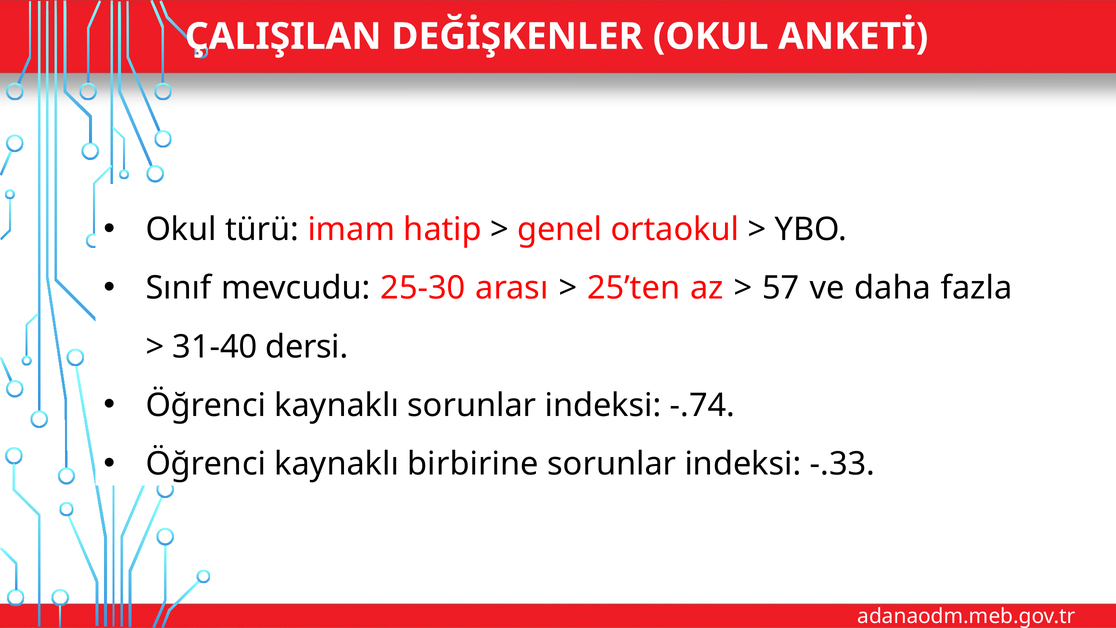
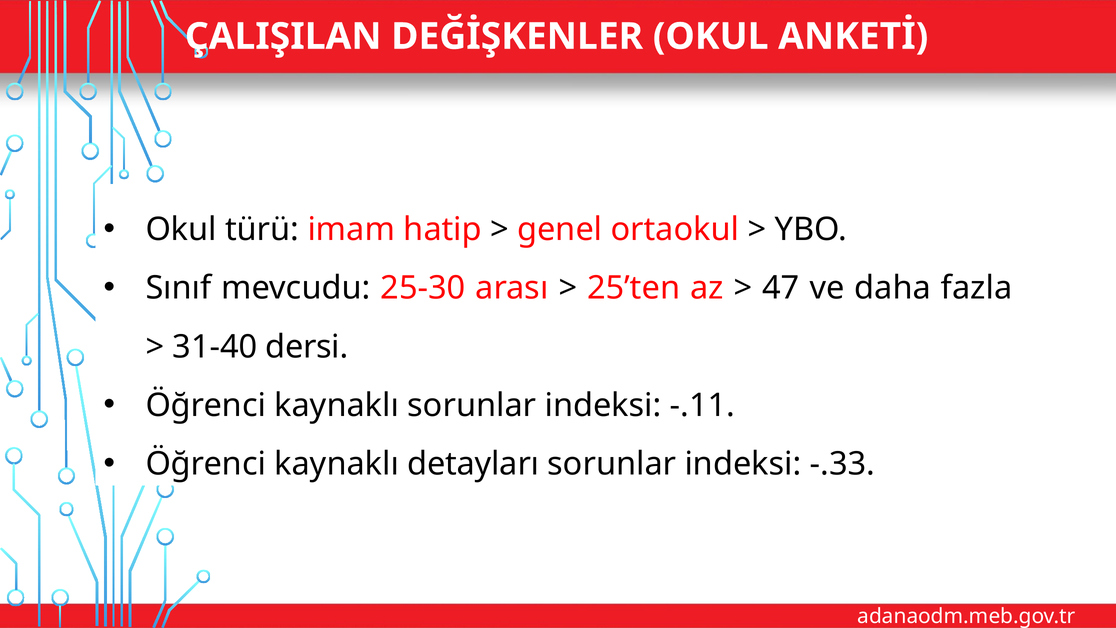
57: 57 -> 47
-.74: -.74 -> -.11
birbirine: birbirine -> detayları
